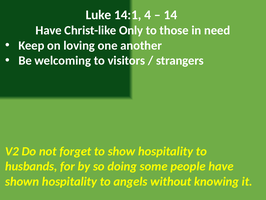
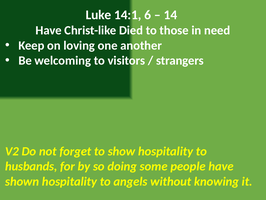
4: 4 -> 6
Only: Only -> Died
